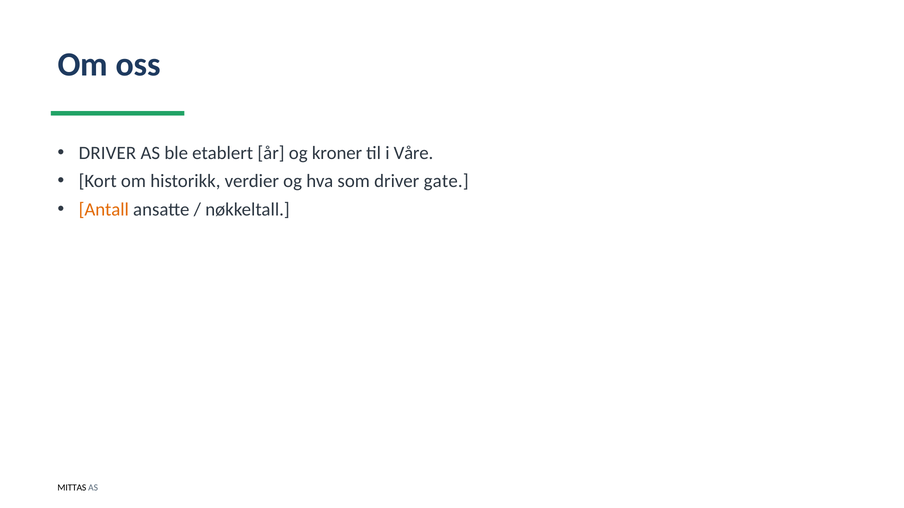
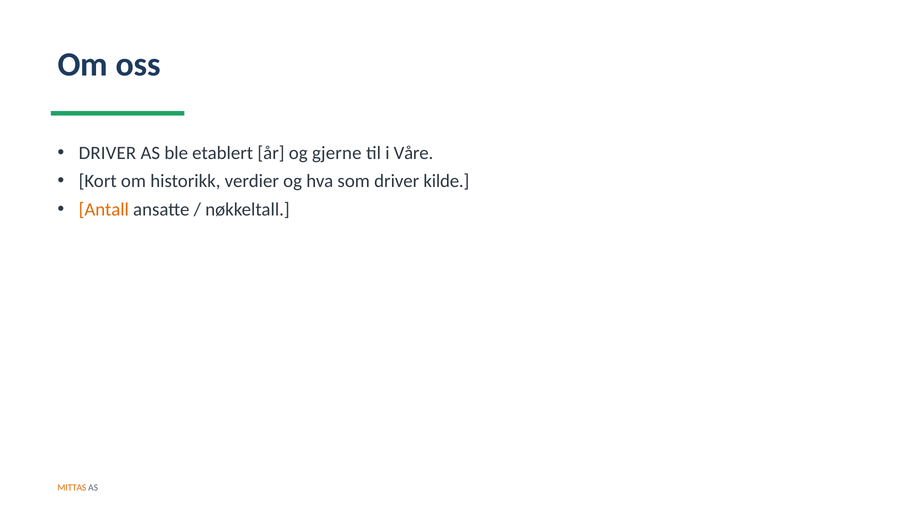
kroner: kroner -> gjerne
gate: gate -> kilde
MITTAS colour: black -> orange
